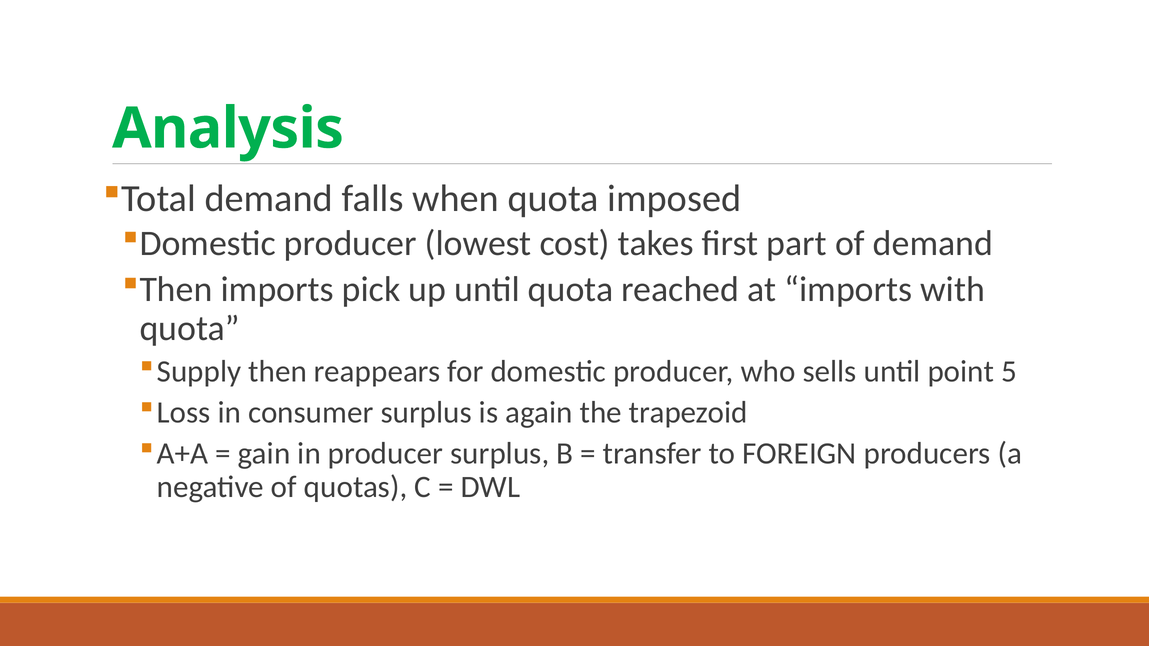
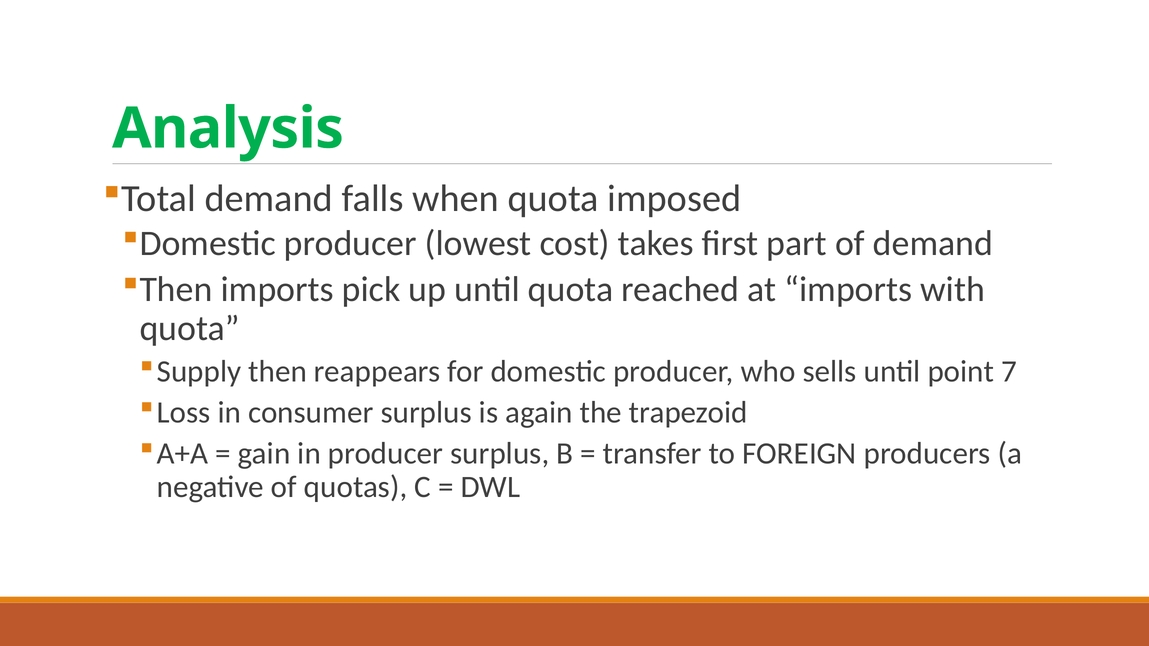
5: 5 -> 7
